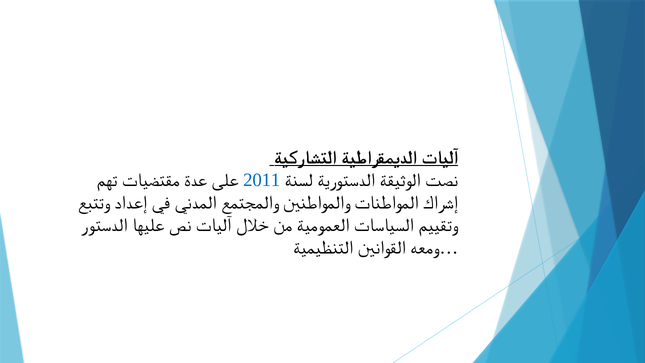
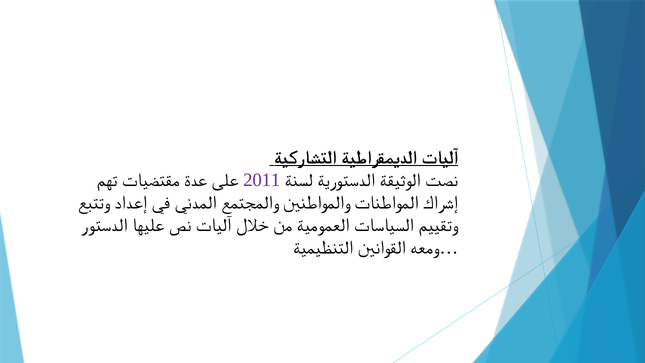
2011 colour: blue -> purple
